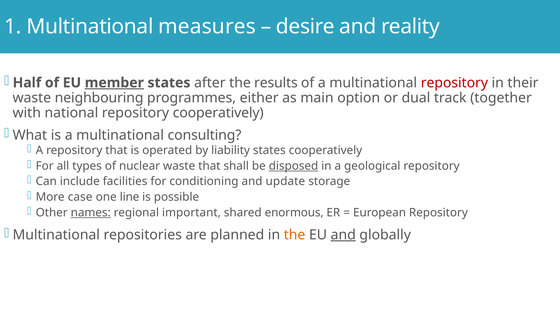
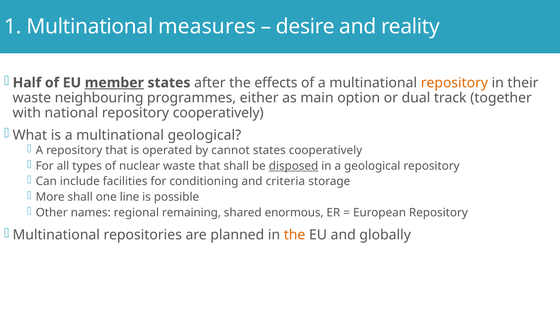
results: results -> effects
repository at (454, 83) colour: red -> orange
multinational consulting: consulting -> geological
liability: liability -> cannot
update: update -> criteria
More case: case -> shall
names underline: present -> none
important: important -> remaining
and at (343, 235) underline: present -> none
